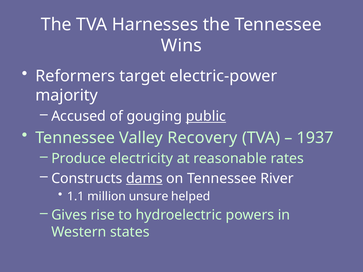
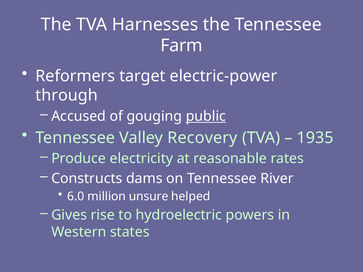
Wins: Wins -> Farm
majority: majority -> through
1937: 1937 -> 1935
dams underline: present -> none
1.1: 1.1 -> 6.0
